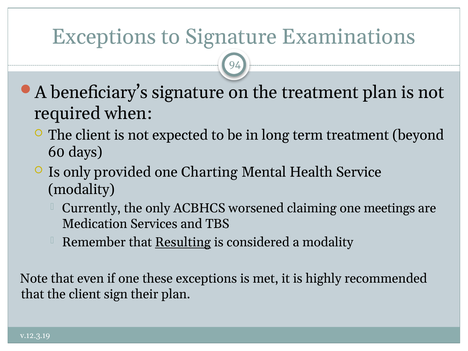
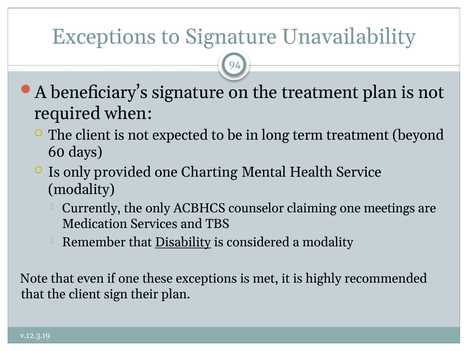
Examinations: Examinations -> Unavailability
worsened: worsened -> counselor
Resulting: Resulting -> Disability
